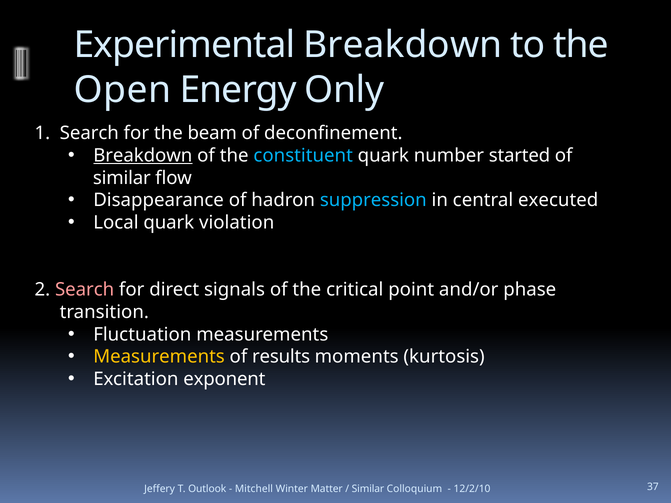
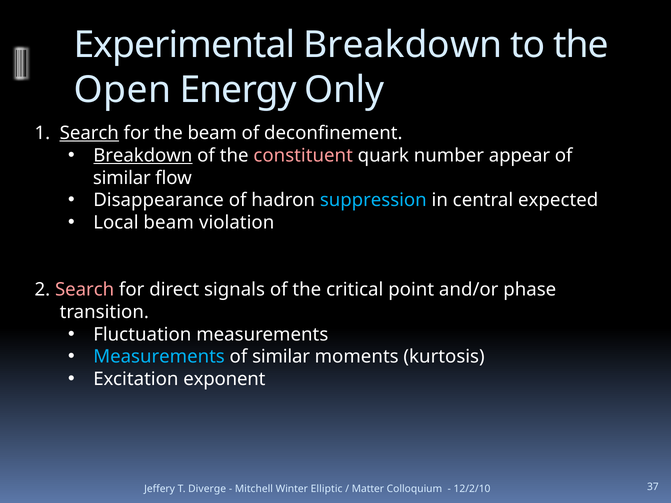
Search at (89, 133) underline: none -> present
constituent colour: light blue -> pink
started: started -> appear
executed: executed -> expected
Local quark: quark -> beam
Measurements at (159, 357) colour: yellow -> light blue
results at (281, 357): results -> similar
Outlook: Outlook -> Diverge
Matter: Matter -> Elliptic
Similar at (368, 489): Similar -> Matter
